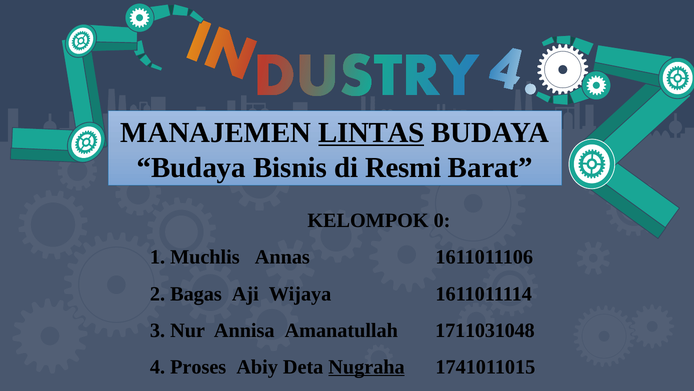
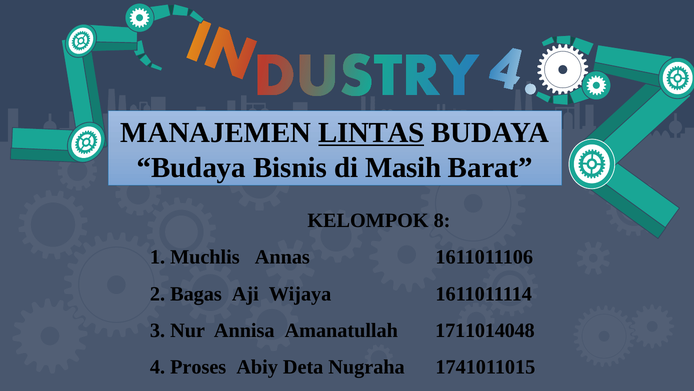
Resmi: Resmi -> Masih
0: 0 -> 8
1711031048: 1711031048 -> 1711014048
Nugraha underline: present -> none
